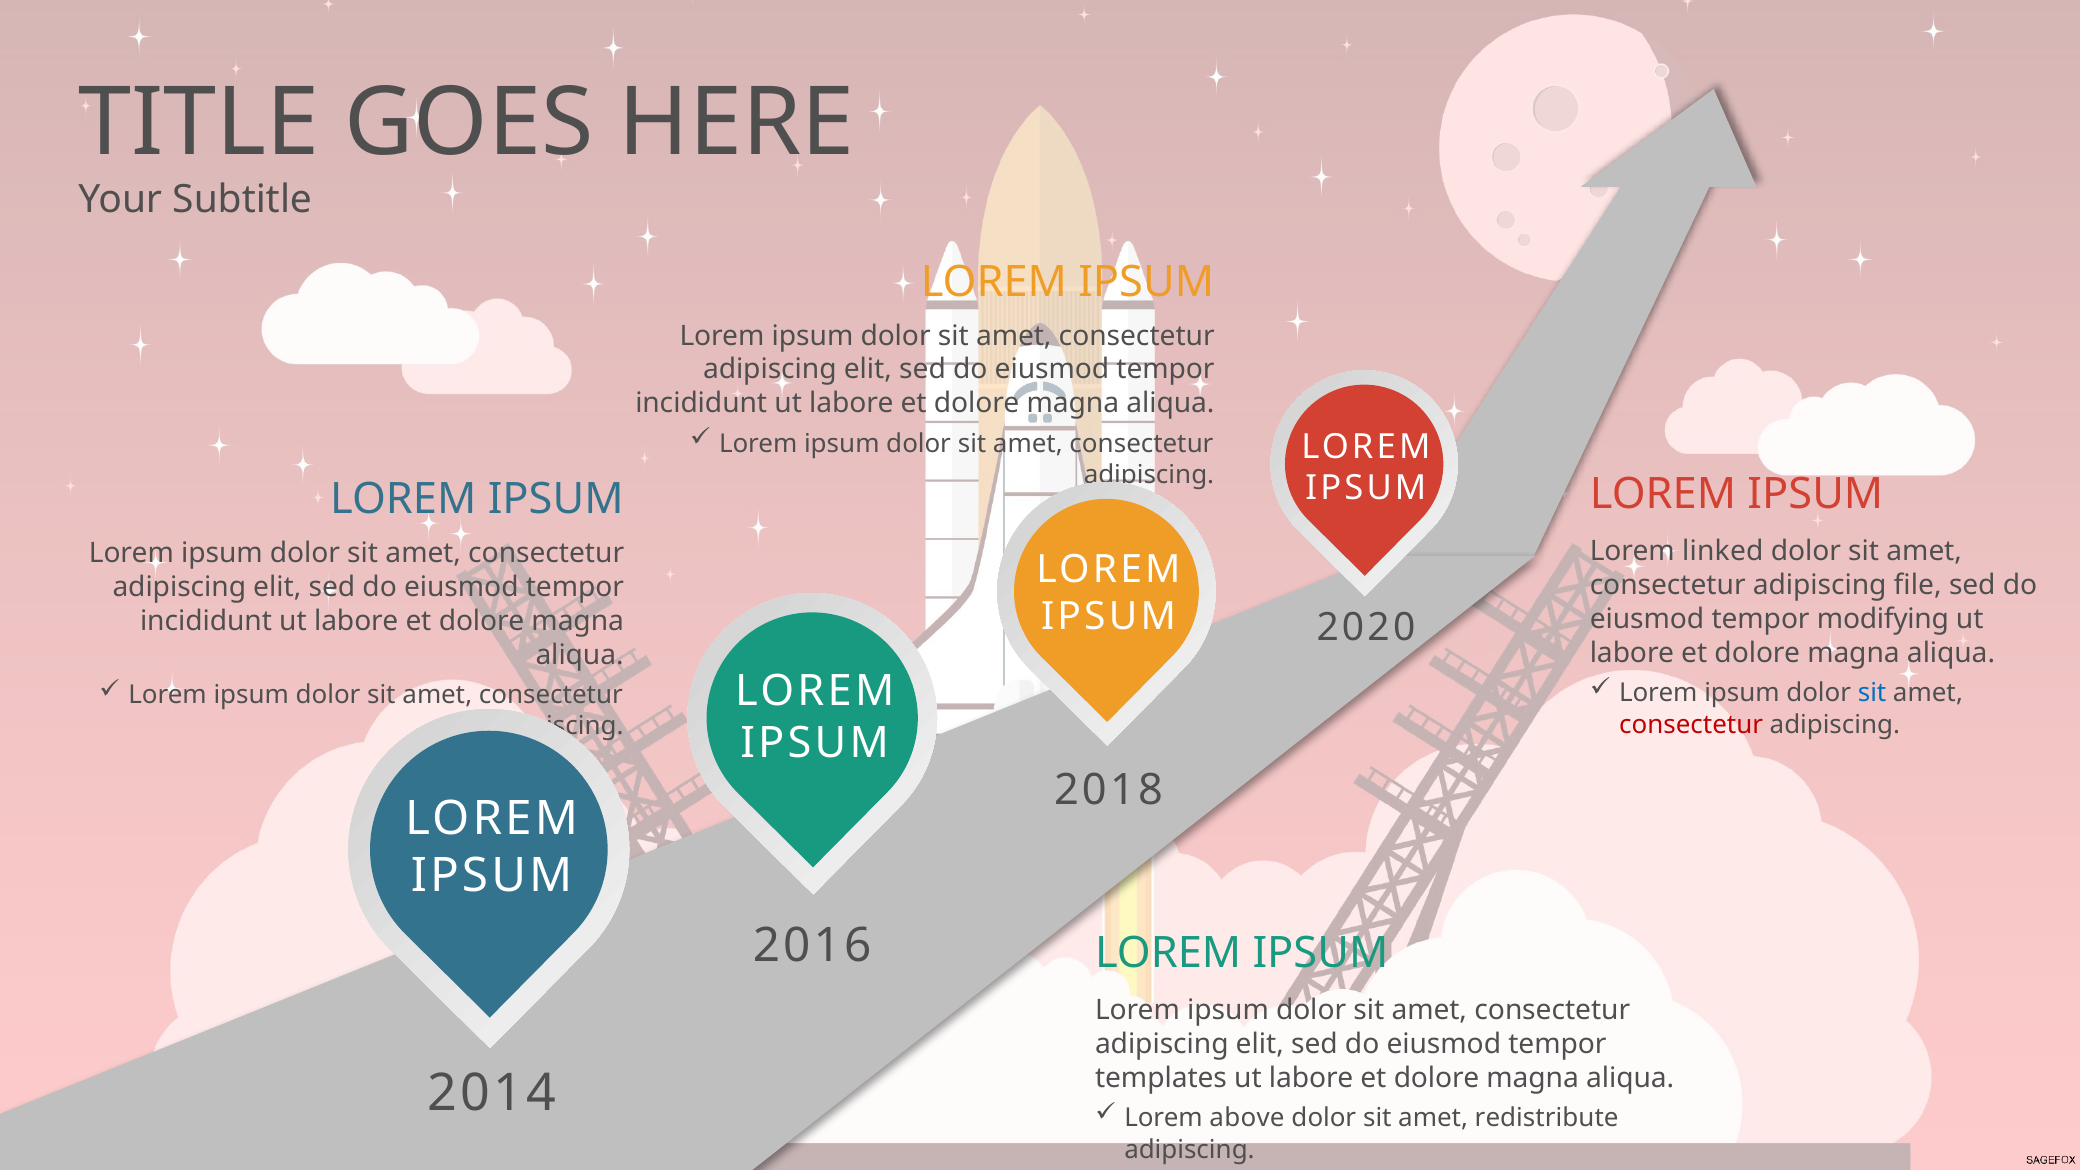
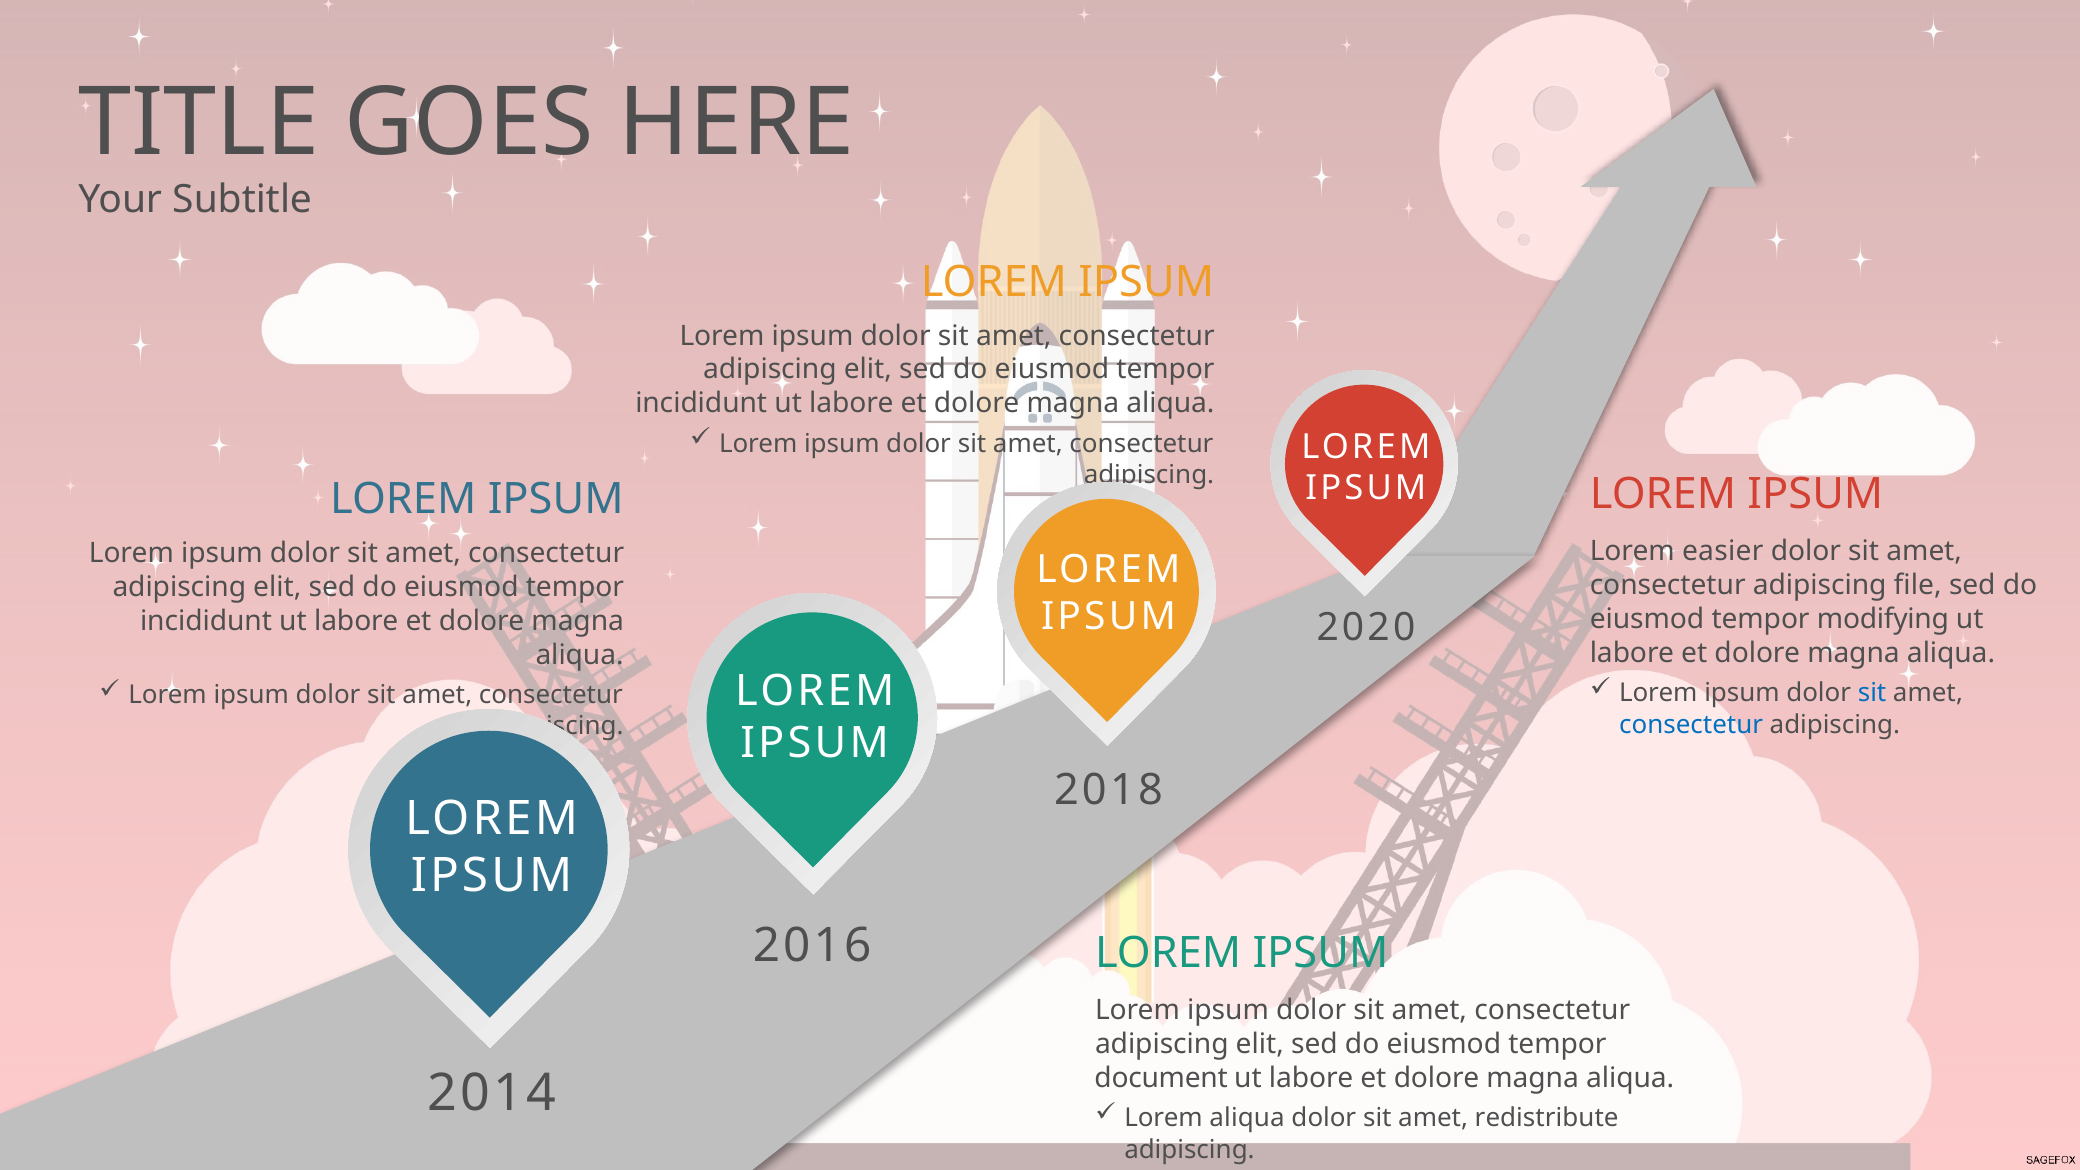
linked: linked -> easier
consectetur at (1691, 724) colour: red -> blue
templates: templates -> document
Lorem above: above -> aliqua
